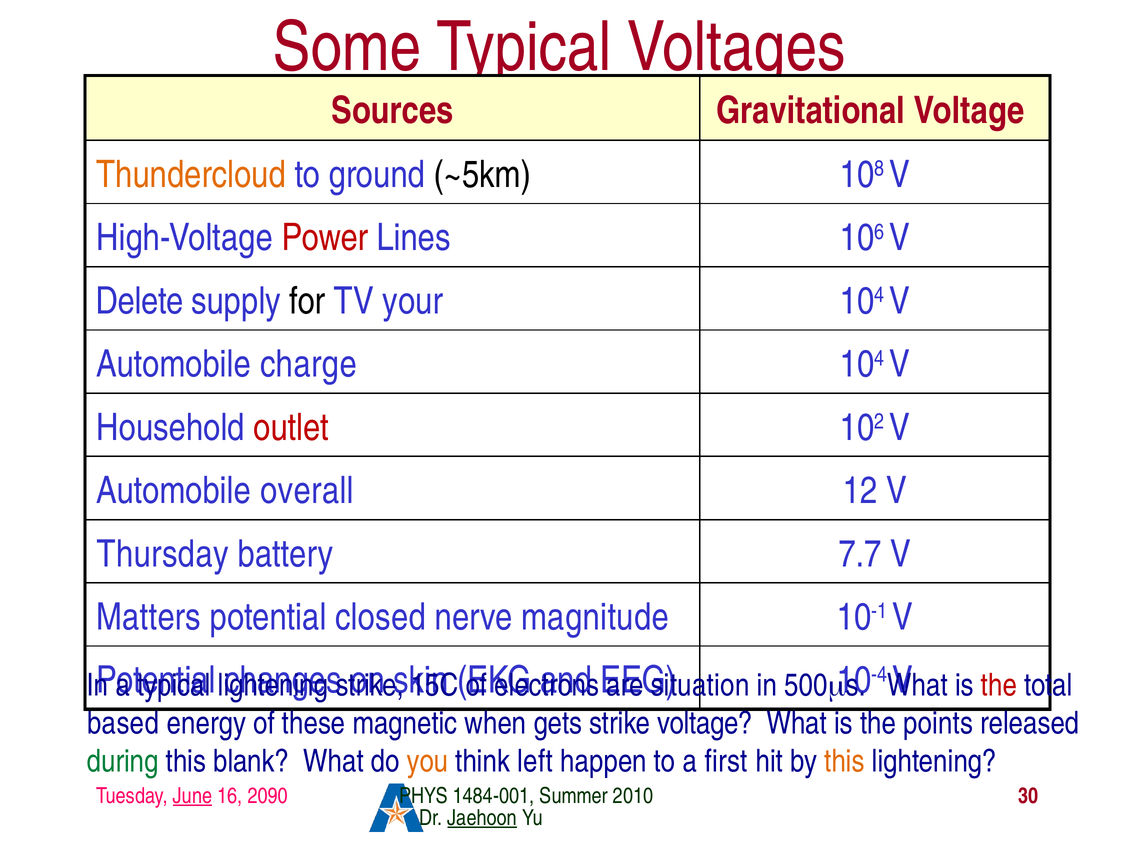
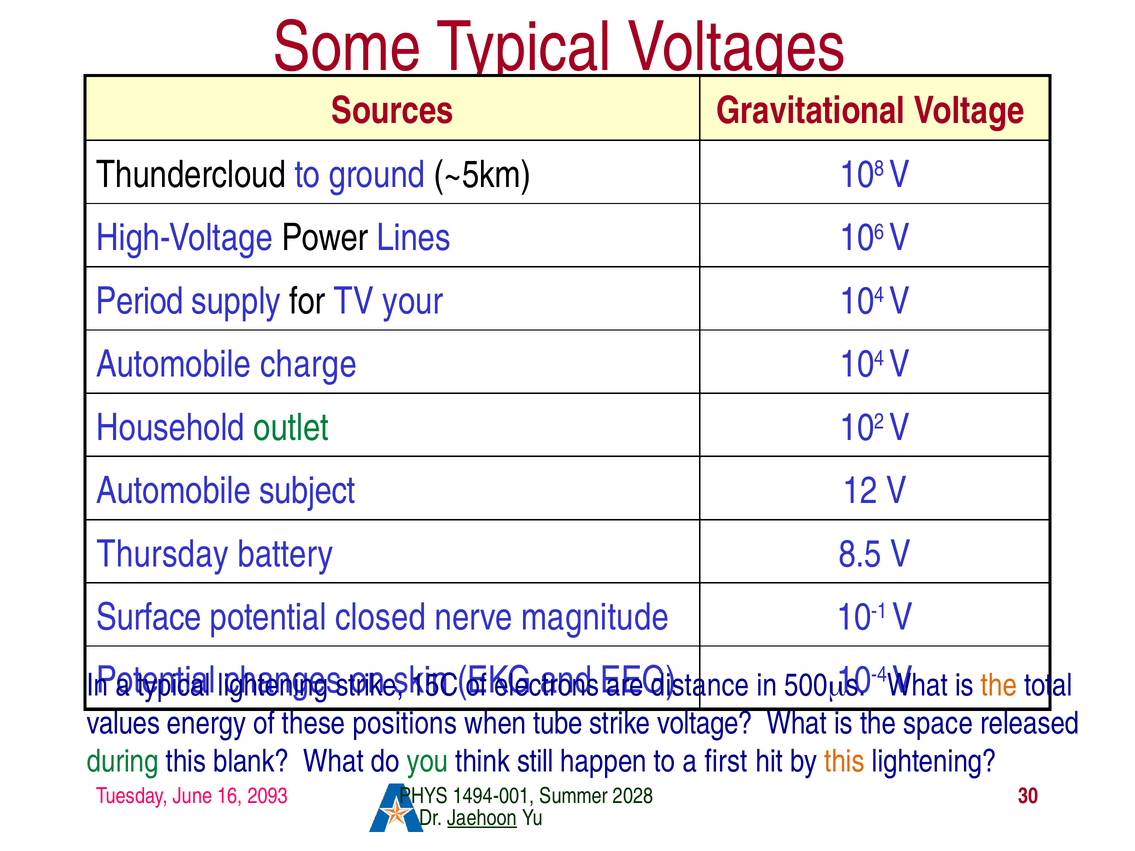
Thundercloud colour: orange -> black
Power colour: red -> black
Delete: Delete -> Period
outlet colour: red -> green
overall: overall -> subject
7.7: 7.7 -> 8.5
Matters: Matters -> Surface
situation: situation -> distance
the at (999, 686) colour: red -> orange
based: based -> values
magnetic: magnetic -> positions
gets: gets -> tube
points: points -> space
you colour: orange -> green
left: left -> still
June underline: present -> none
2090: 2090 -> 2093
1484-001: 1484-001 -> 1494-001
2010: 2010 -> 2028
